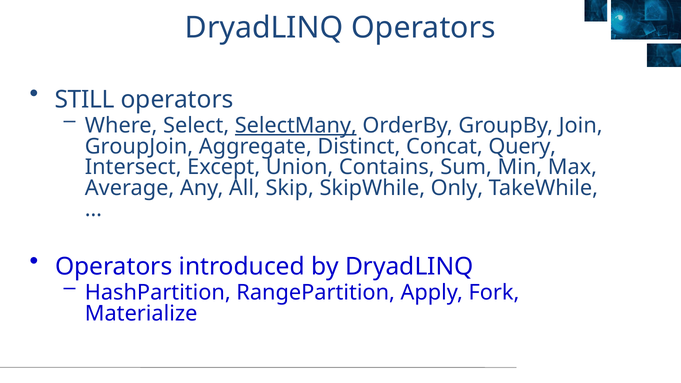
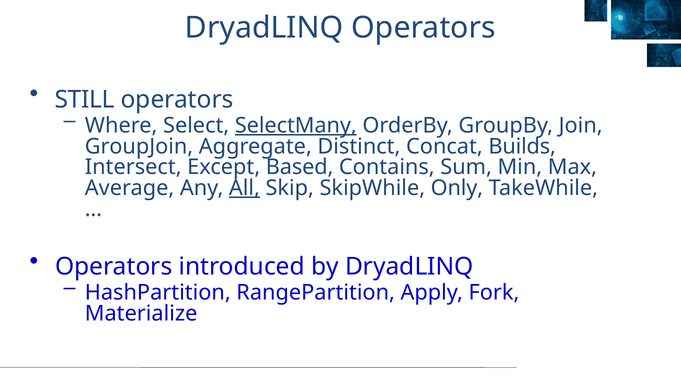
Query: Query -> Builds
Union: Union -> Based
All underline: none -> present
